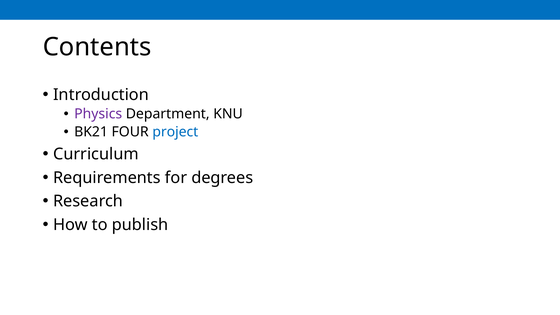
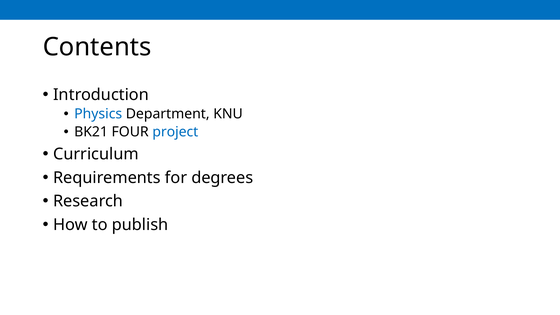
Physics colour: purple -> blue
